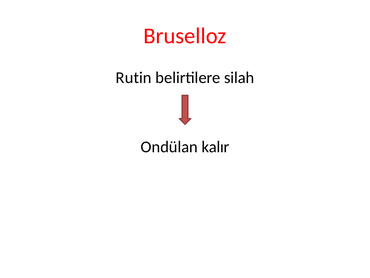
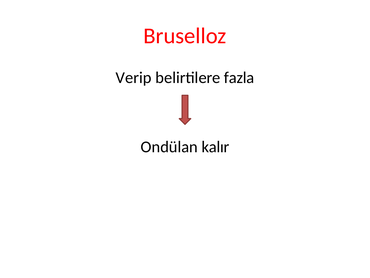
Rutin: Rutin -> Verip
silah: silah -> fazla
